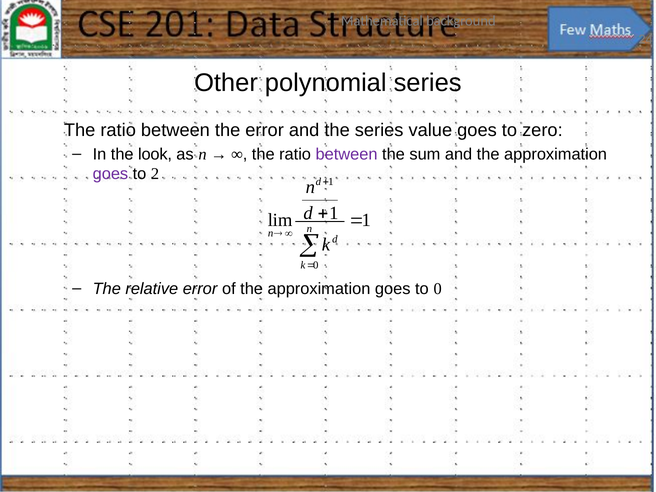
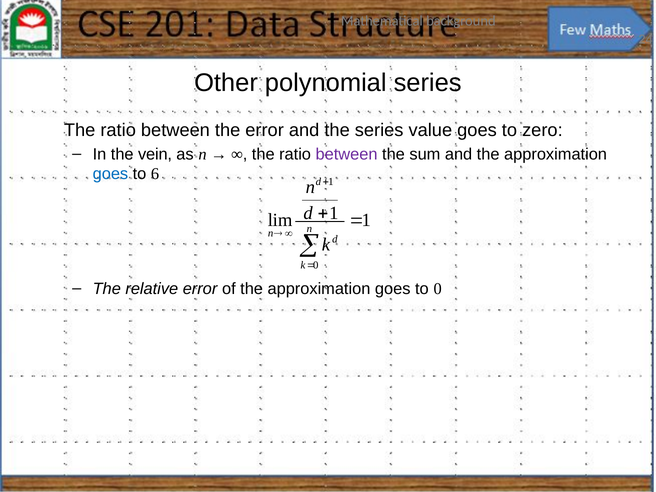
look: look -> vein
goes at (110, 174) colour: purple -> blue
2: 2 -> 6
